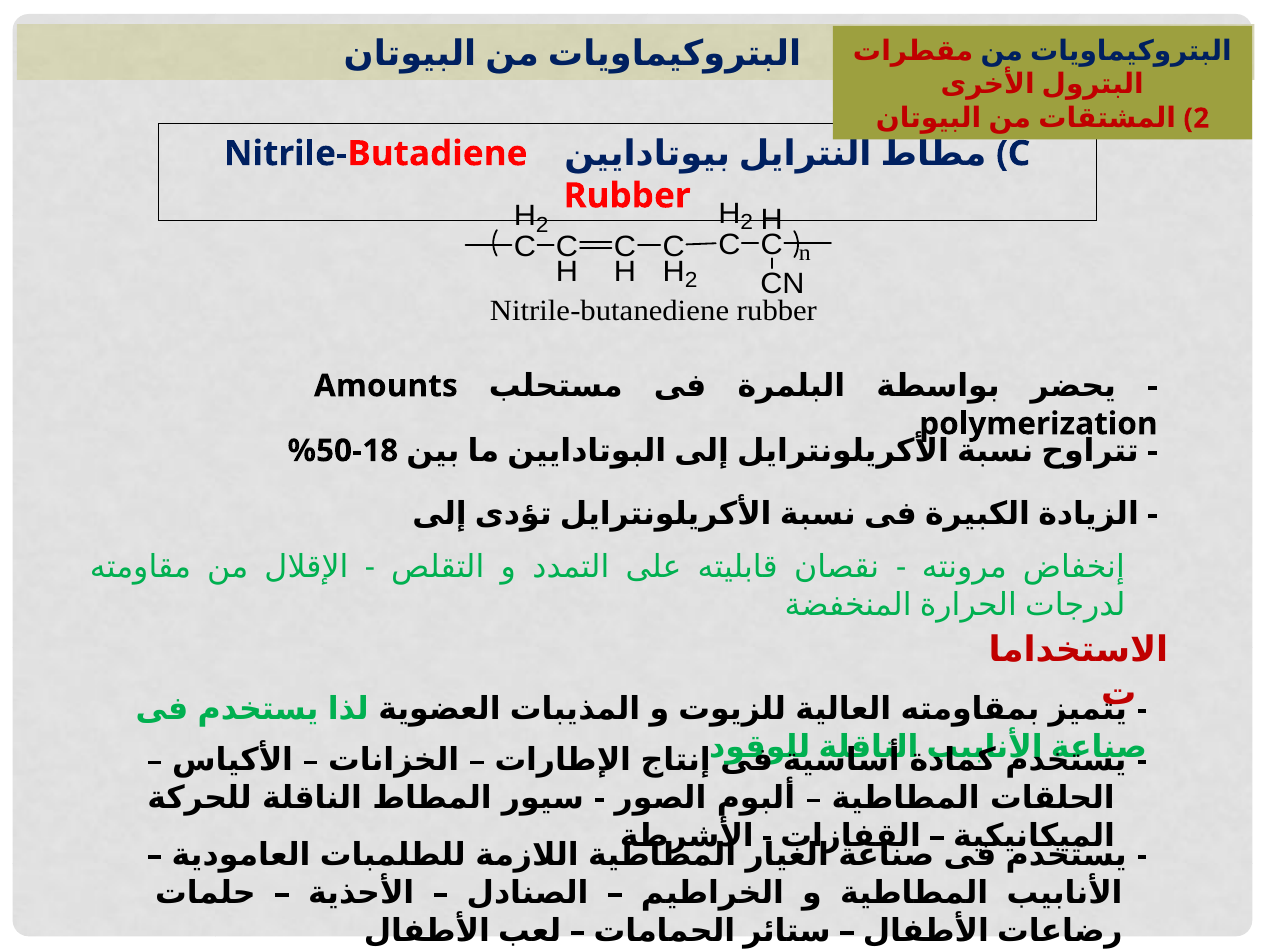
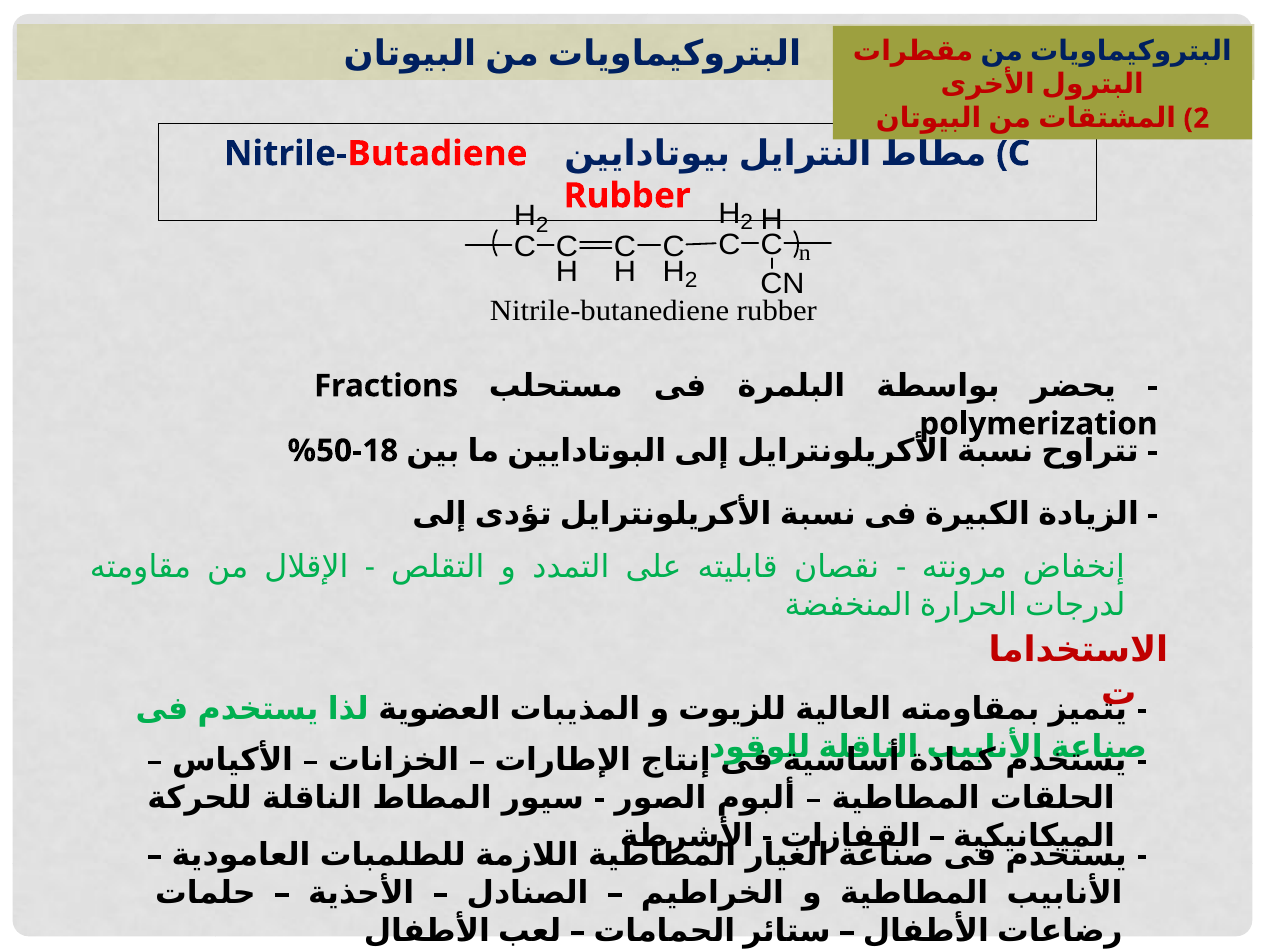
Amounts: Amounts -> Fractions
